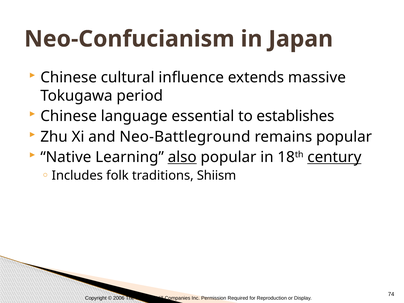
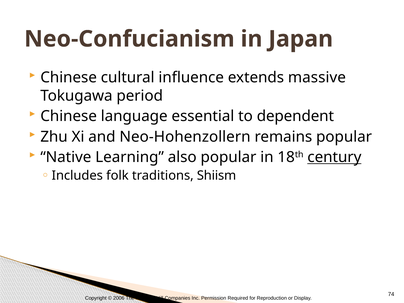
establishes: establishes -> dependent
Neo-Battleground: Neo-Battleground -> Neo-Hohenzollern
also underline: present -> none
